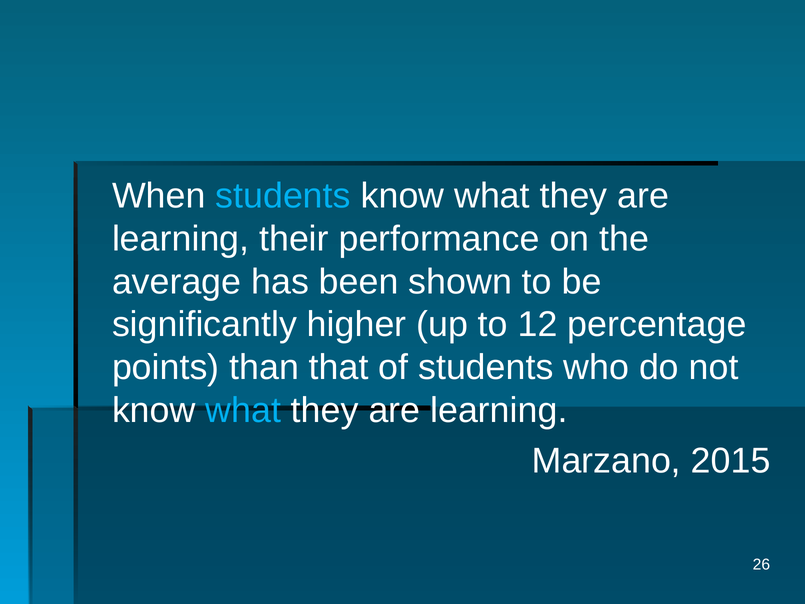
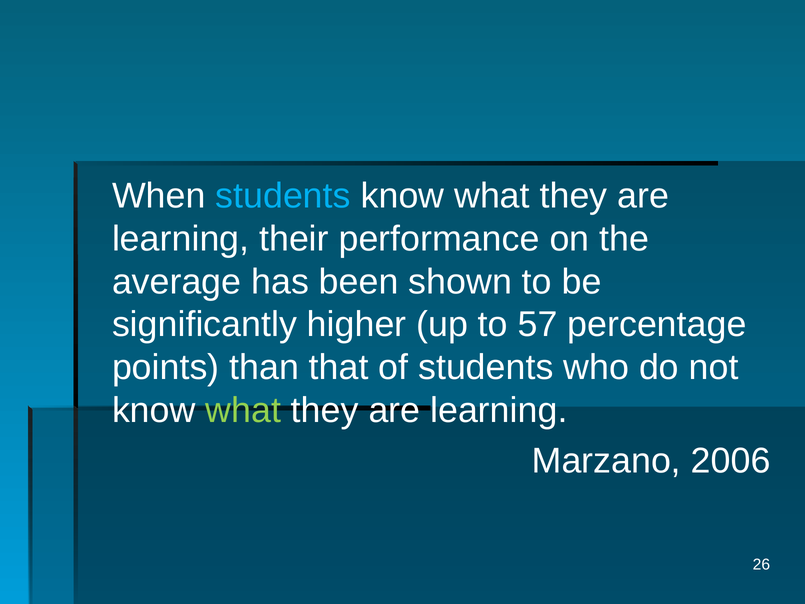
12: 12 -> 57
what at (243, 410) colour: light blue -> light green
2015: 2015 -> 2006
